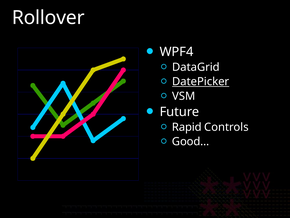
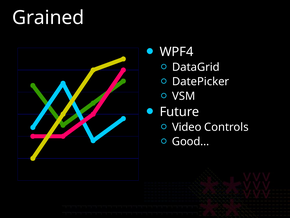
Rollover: Rollover -> Grained
DatePicker underline: present -> none
Rapid: Rapid -> Video
